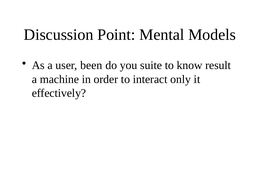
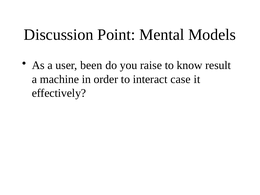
suite: suite -> raise
only: only -> case
